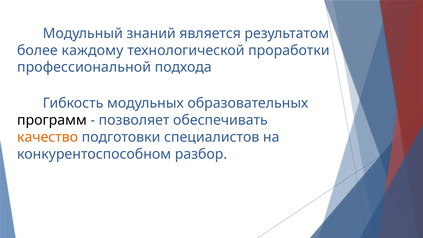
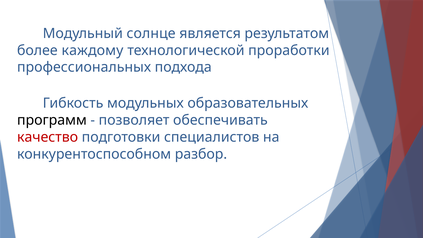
знаний: знаний -> солнце
профессиональной: профессиональной -> профессиональных
качество colour: orange -> red
